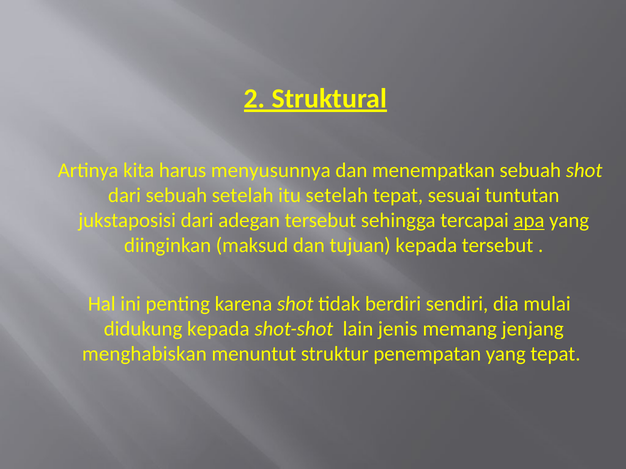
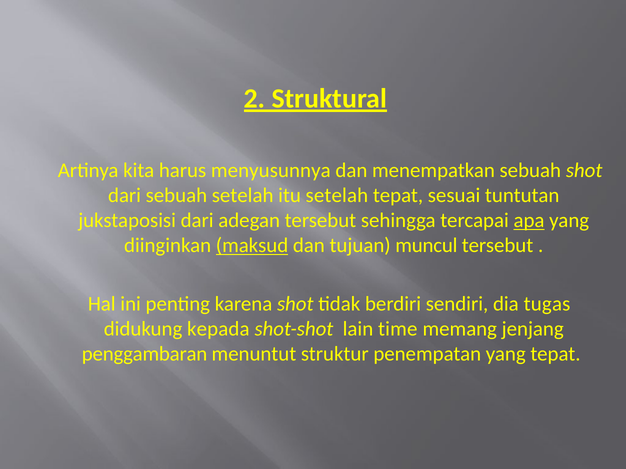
maksud underline: none -> present
tujuan kepada: kepada -> muncul
mulai: mulai -> tugas
jenis: jenis -> time
menghabiskan: menghabiskan -> penggambaran
